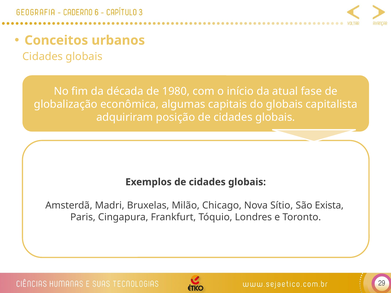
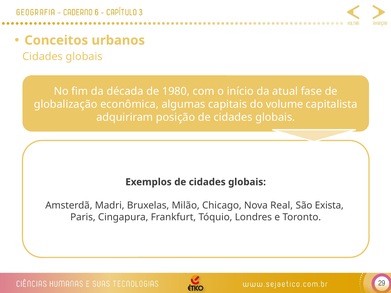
do globais: globais -> volume
Sítio: Sítio -> Real
